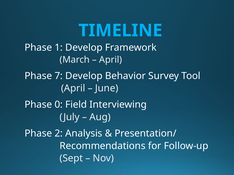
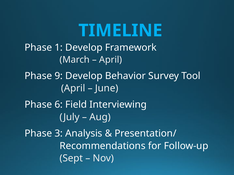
7: 7 -> 9
0: 0 -> 6
2: 2 -> 3
